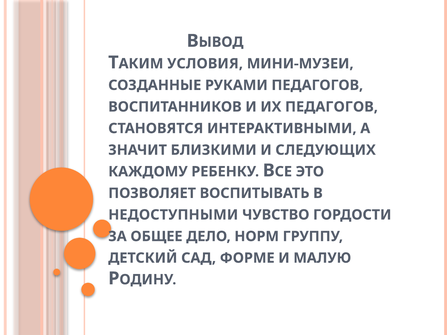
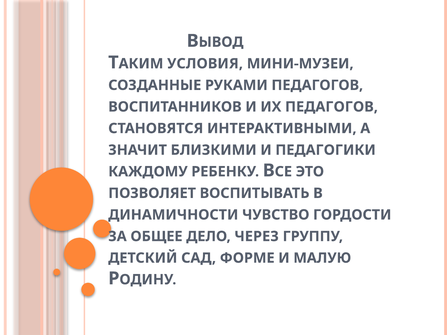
СЛЕДУЮЩИХ: СЛЕДУЮЩИХ -> ПЕДАГОГИКИ
НЕДОСТУПНЫМИ: НЕДОСТУПНЫМИ -> ДИНАМИЧНОСТИ
НОРМ: НОРМ -> ЧЕРЕЗ
